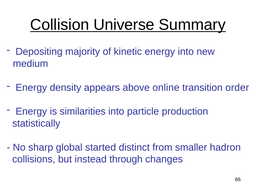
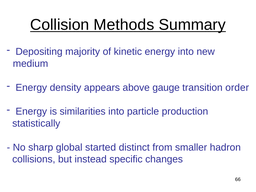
Universe: Universe -> Methods
online: online -> gauge
through: through -> specific
